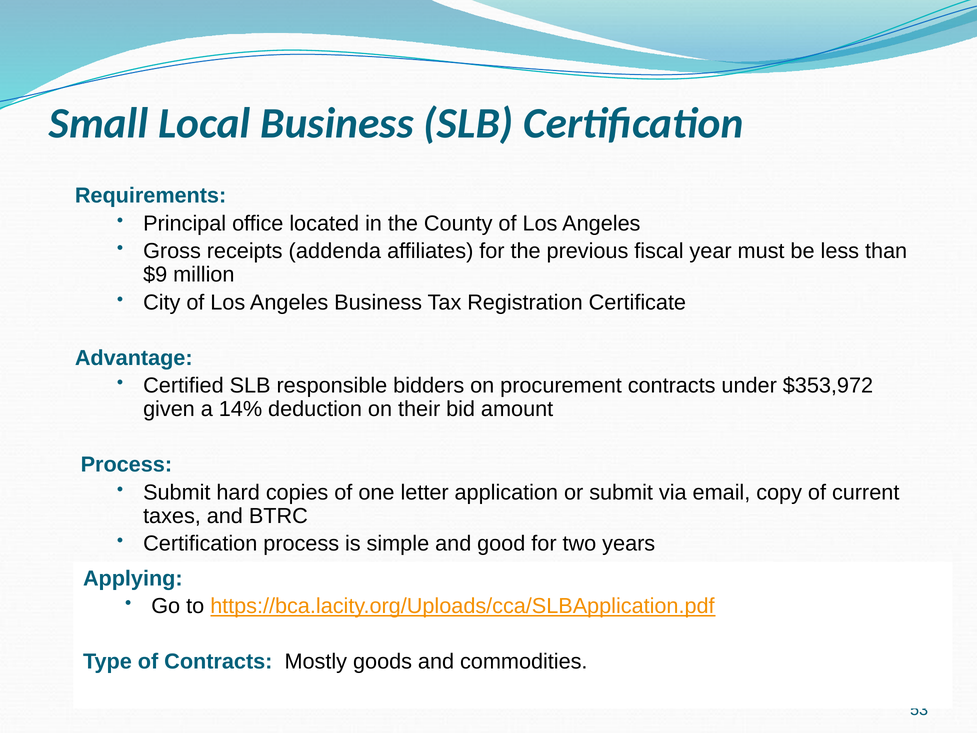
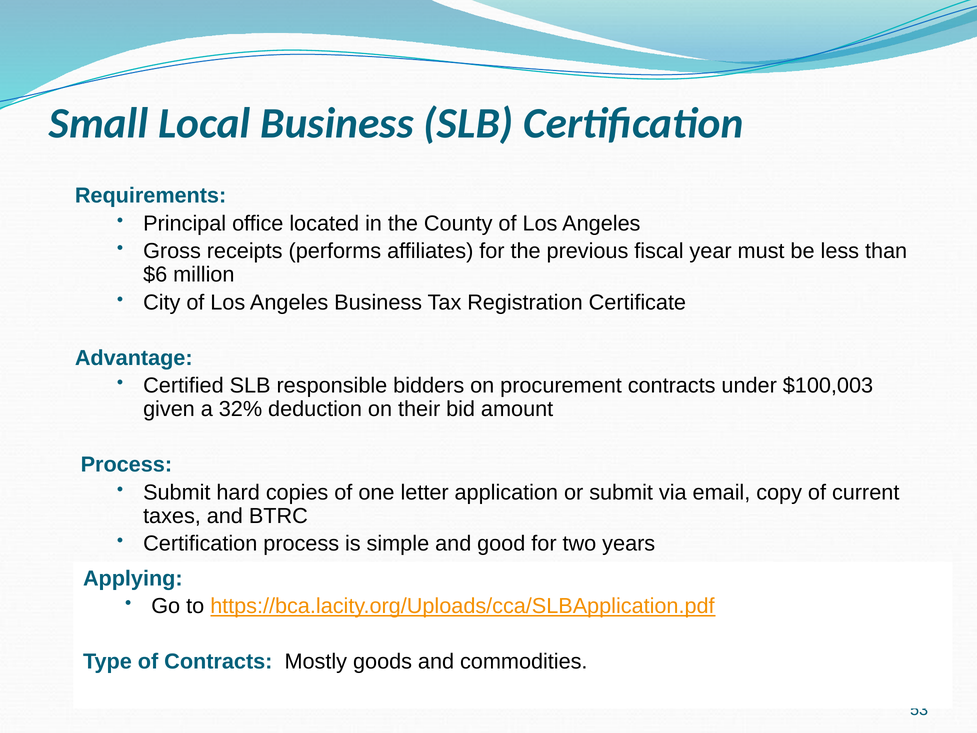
addenda: addenda -> performs
$9: $9 -> $6
$353,972: $353,972 -> $100,003
14%: 14% -> 32%
